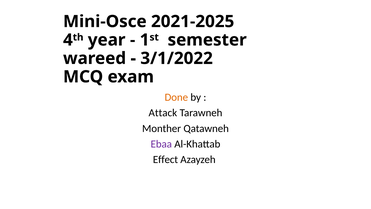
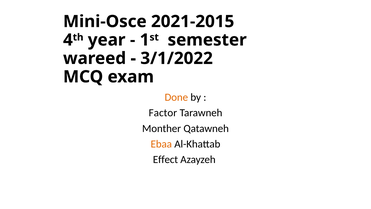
2021-2025: 2021-2025 -> 2021-2015
Attack: Attack -> Factor
Ebaa colour: purple -> orange
